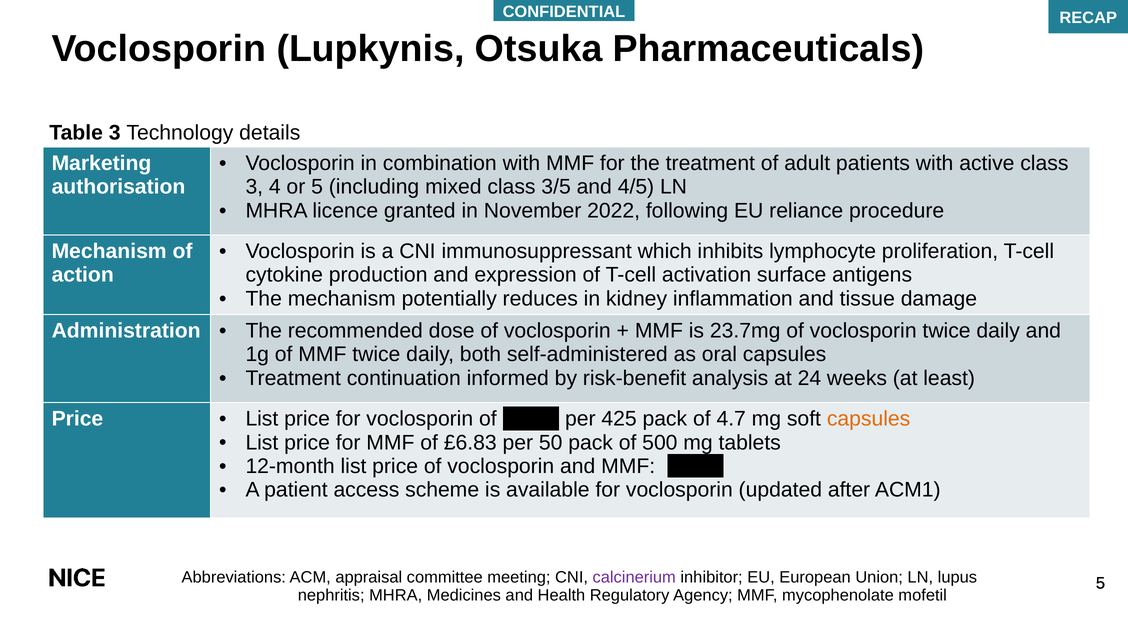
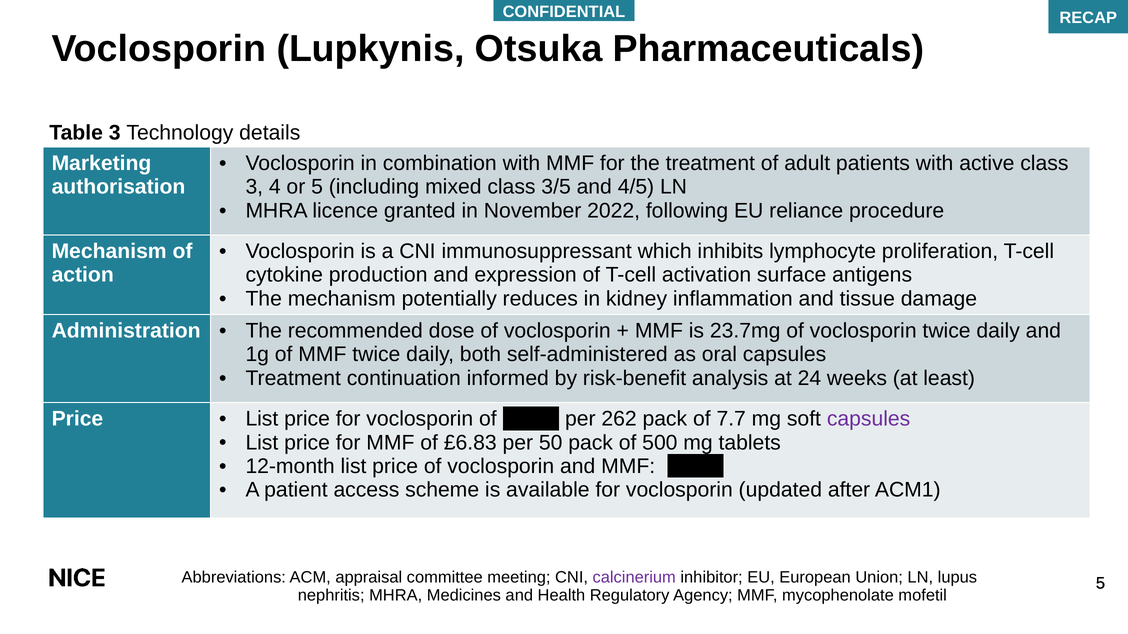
425: 425 -> 262
4.7: 4.7 -> 7.7
capsules at (869, 419) colour: orange -> purple
